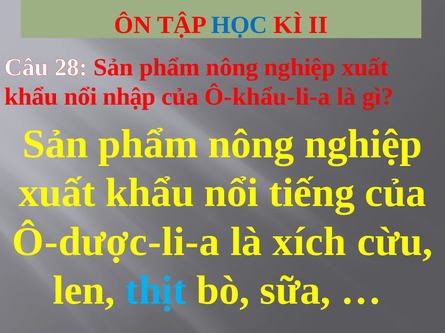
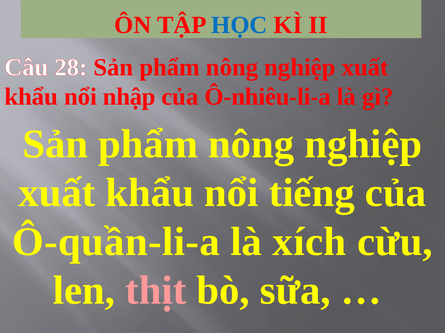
Ô-khẩu-li-a: Ô-khẩu-li-a -> Ô-nhiêu-li-a
Ô-dược-li-a: Ô-dược-li-a -> Ô-quần-li-a
thịt colour: light blue -> pink
